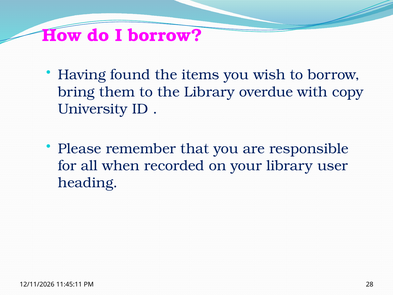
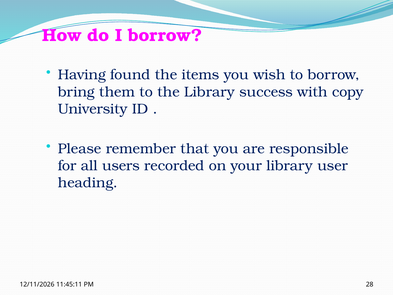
overdue: overdue -> success
when: when -> users
